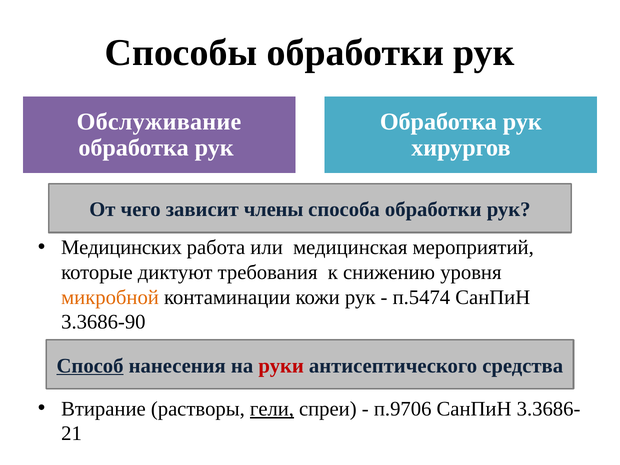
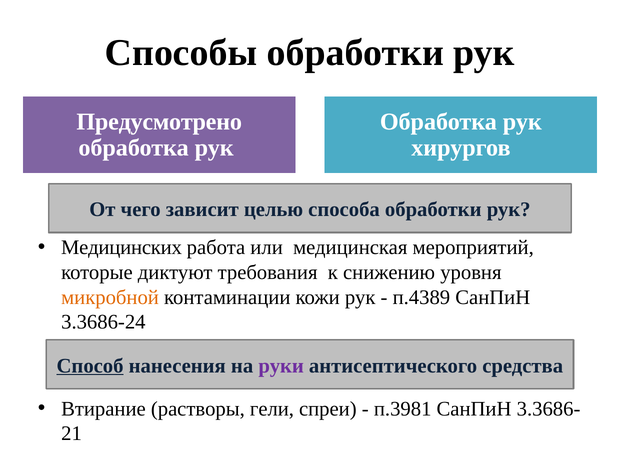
Обслуживание: Обслуживание -> Предусмотрено
члены: члены -> целью
п.5474: п.5474 -> п.4389
3.3686-90: 3.3686-90 -> 3.3686-24
руки colour: red -> purple
гели underline: present -> none
п.9706: п.9706 -> п.3981
